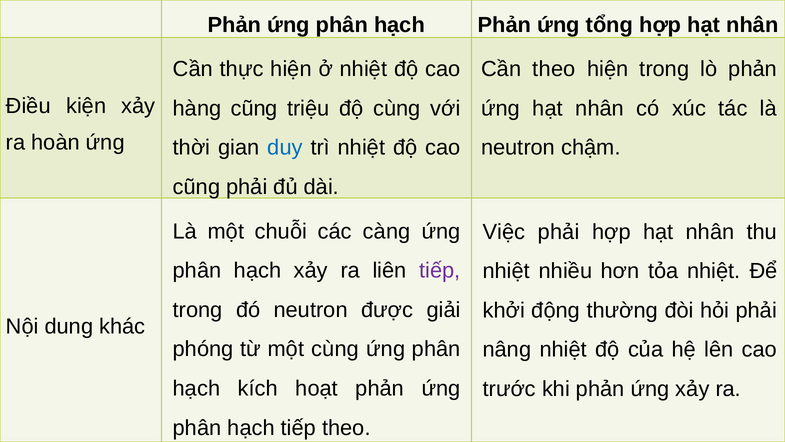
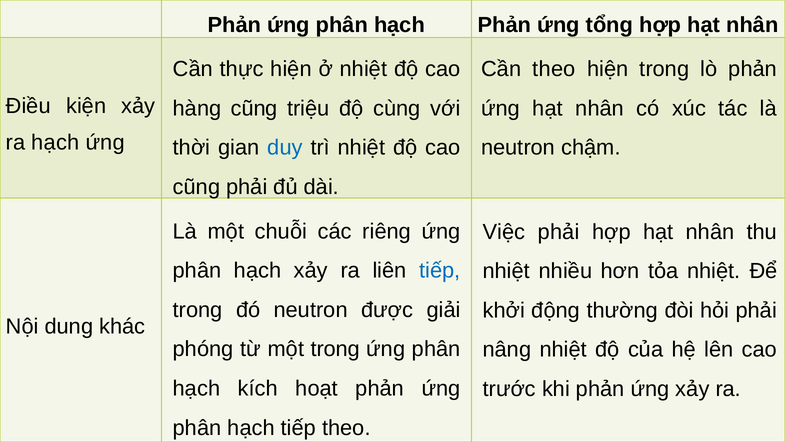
ra hoàn: hoàn -> hạch
càng: càng -> riêng
tiếp at (440, 270) colour: purple -> blue
một cùng: cùng -> trong
